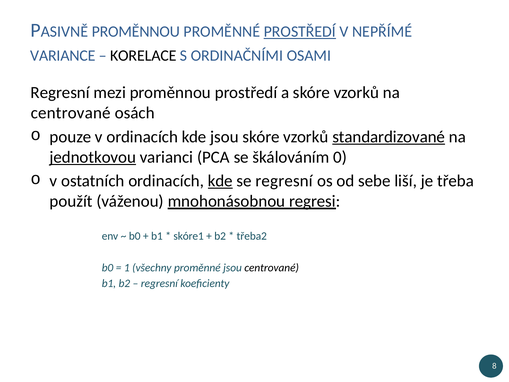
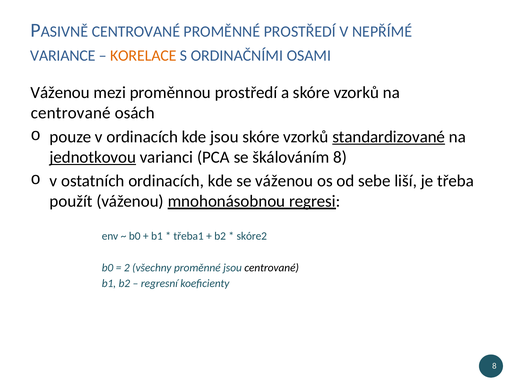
PROMĚNNOU at (136, 32): PROMĚNNOU -> CENTROVANÉ
PROSTŘEDÍ at (300, 32) underline: present -> none
KORELACE colour: black -> orange
Regresní at (60, 93): Regresní -> Váženou
škálováním 0: 0 -> 8
kde at (220, 181) underline: present -> none
se regresní: regresní -> váženou
skóre1: skóre1 -> třeba1
třeba2: třeba2 -> skóre2
1: 1 -> 2
